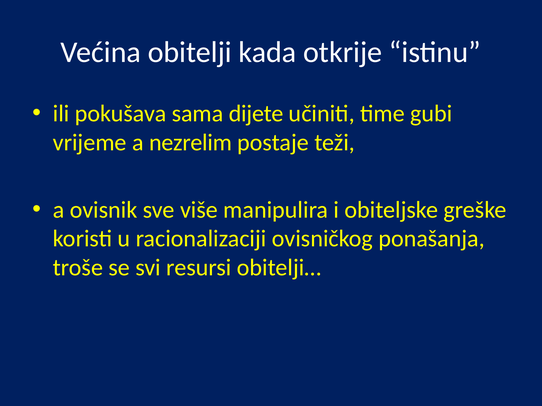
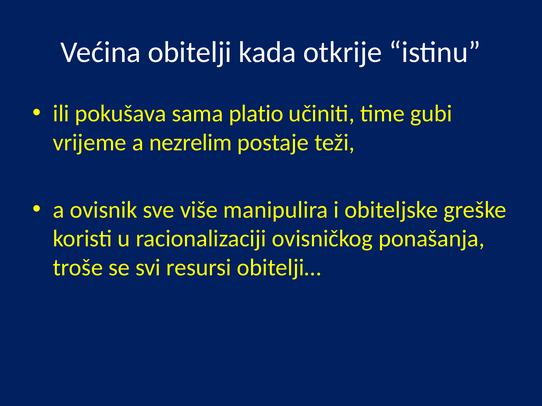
dijete: dijete -> platio
